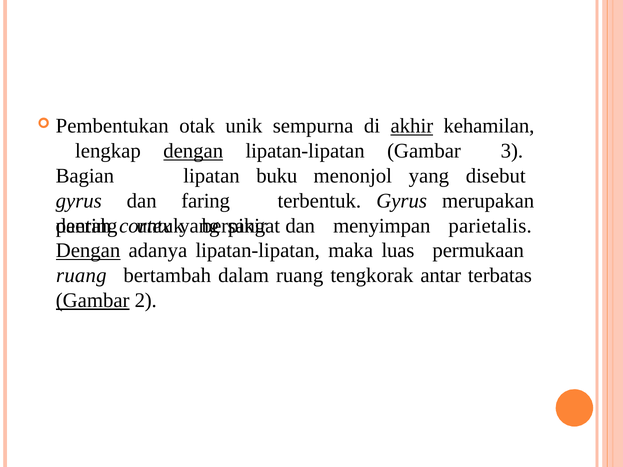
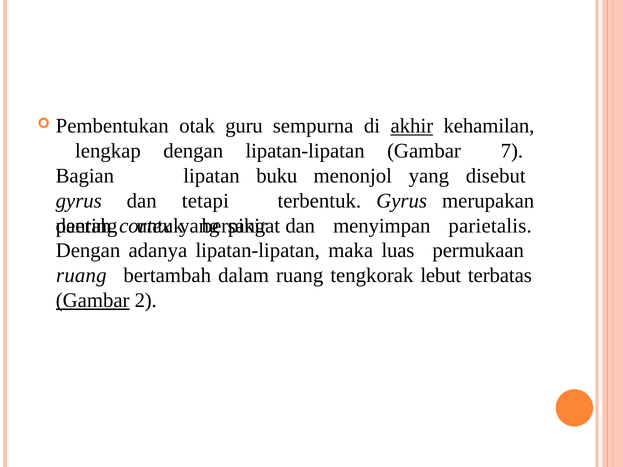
unik: unik -> guru
dengan at (193, 151) underline: present -> none
3: 3 -> 7
faring: faring -> tetapi
Dengan at (88, 251) underline: present -> none
antar: antar -> lebut
